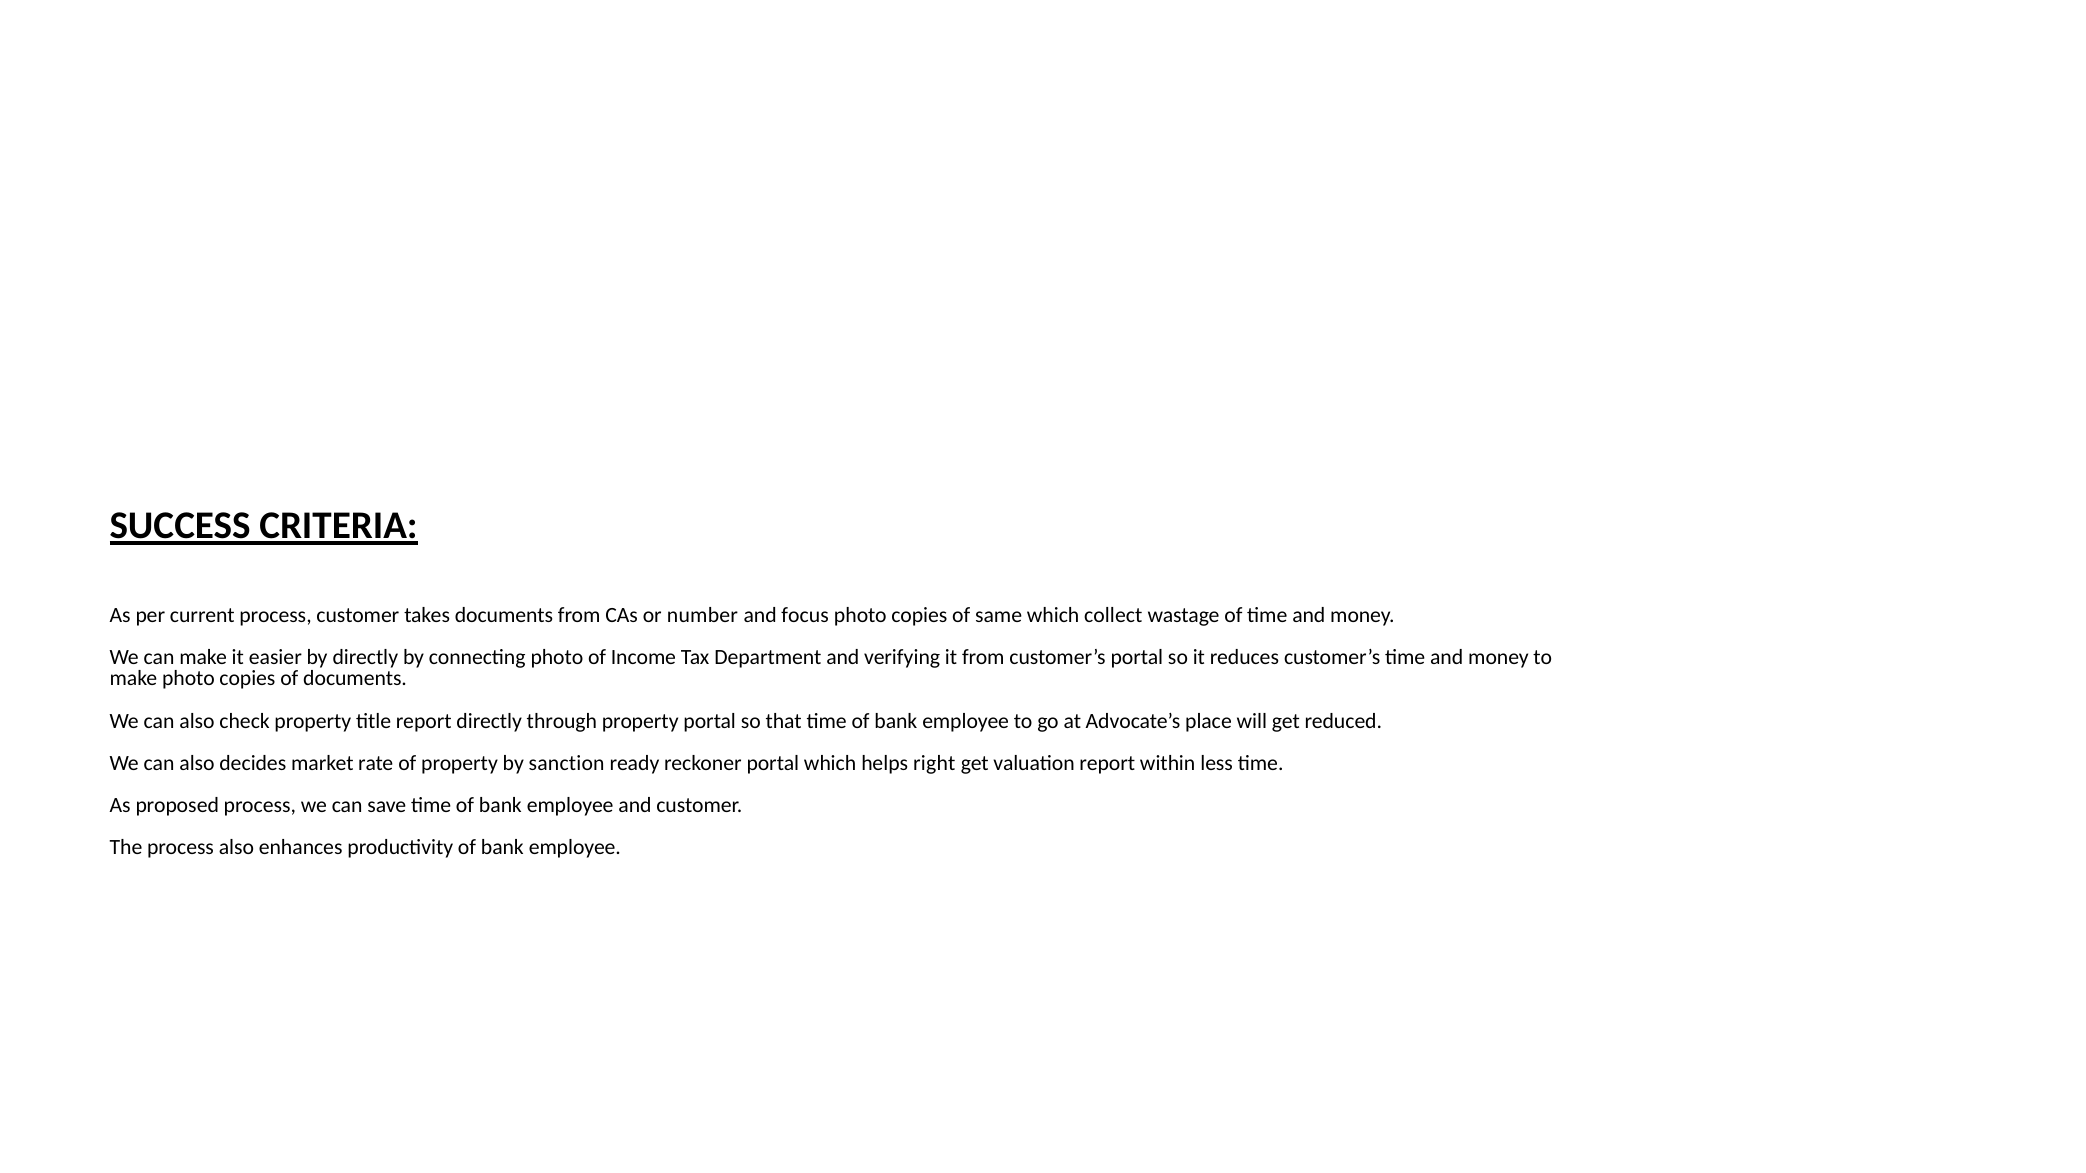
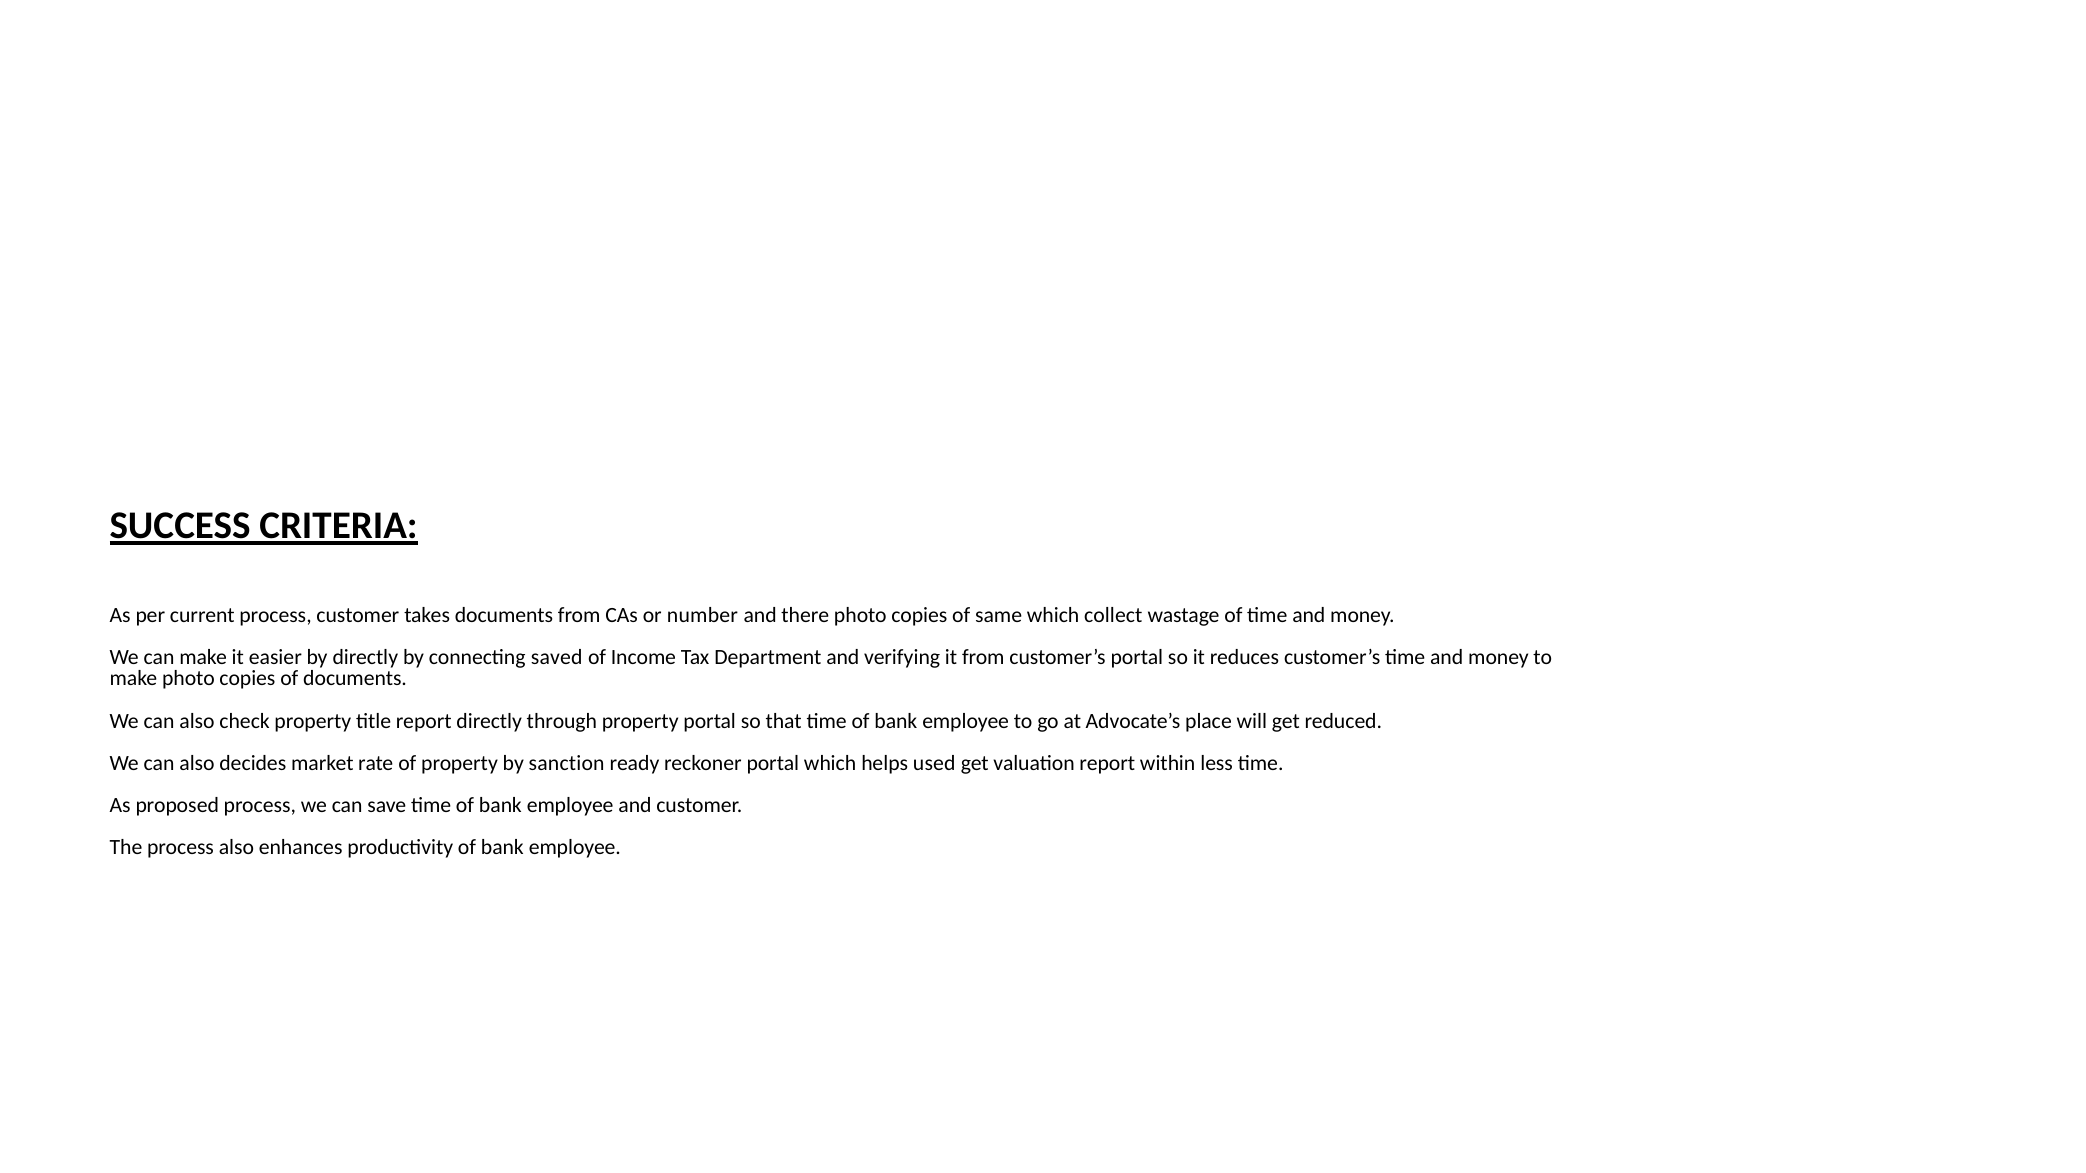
focus: focus -> there
connecting photo: photo -> saved
right: right -> used
